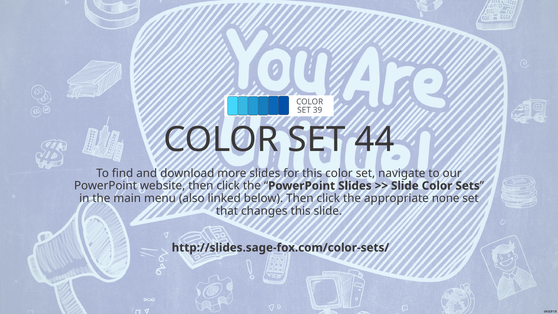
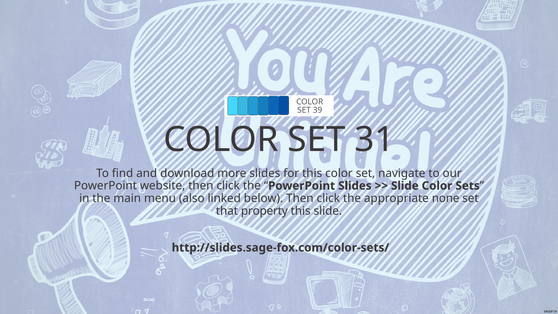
44: 44 -> 31
changes: changes -> property
